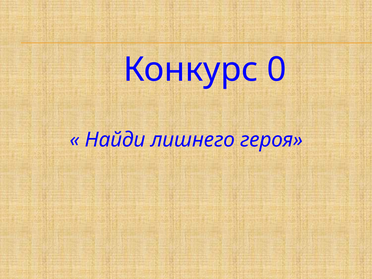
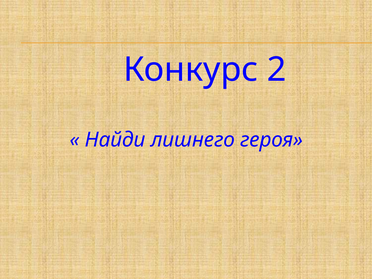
0: 0 -> 2
